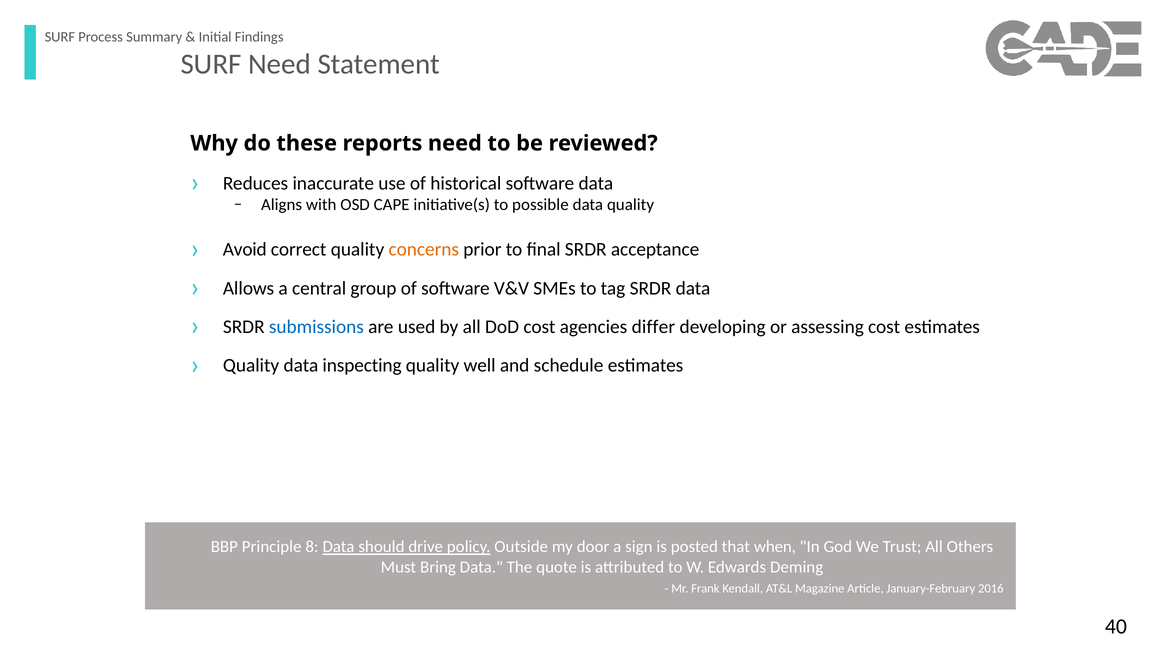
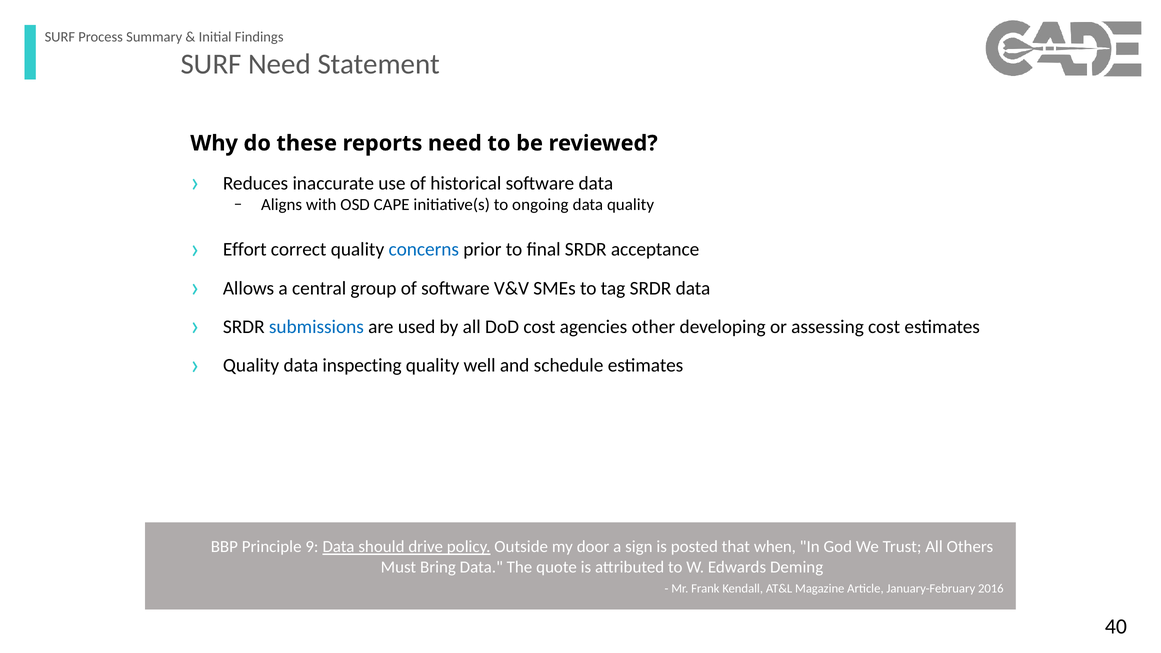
possible: possible -> ongoing
Avoid: Avoid -> Effort
concerns colour: orange -> blue
differ: differ -> other
8: 8 -> 9
